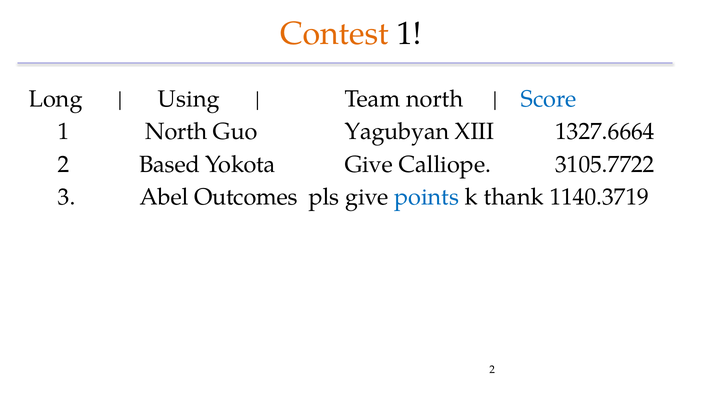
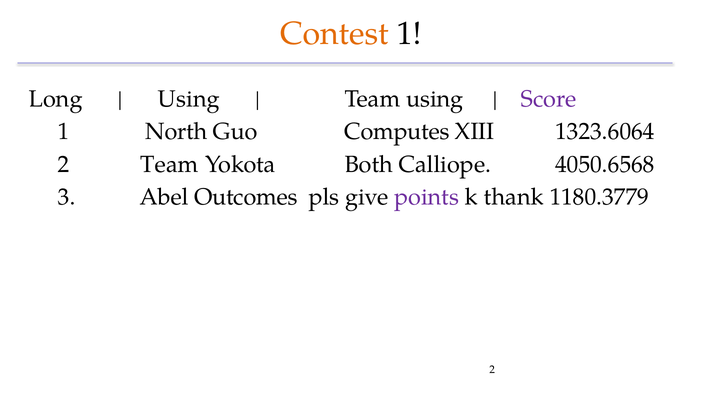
Team north: north -> using
Score colour: blue -> purple
Yagubyan: Yagubyan -> Computes
1327.6664: 1327.6664 -> 1323.6064
2 Based: Based -> Team
Yokota Give: Give -> Both
3105.7722: 3105.7722 -> 4050.6568
points colour: blue -> purple
1140.3719: 1140.3719 -> 1180.3779
